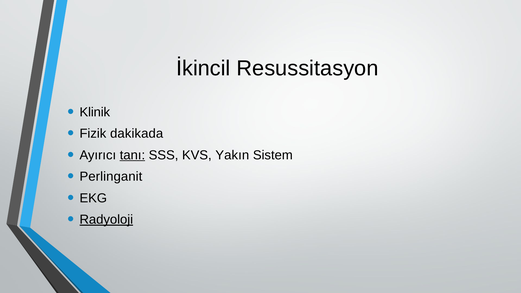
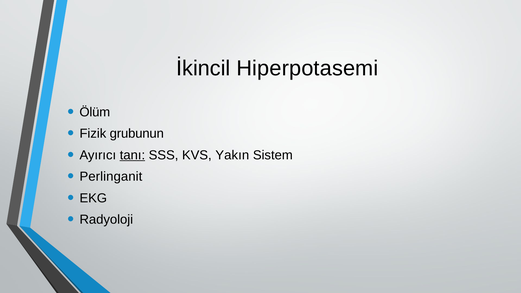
Resussitasyon: Resussitasyon -> Hiperpotasemi
Klinik: Klinik -> Ölüm
dakikada: dakikada -> grubunun
Radyoloji underline: present -> none
